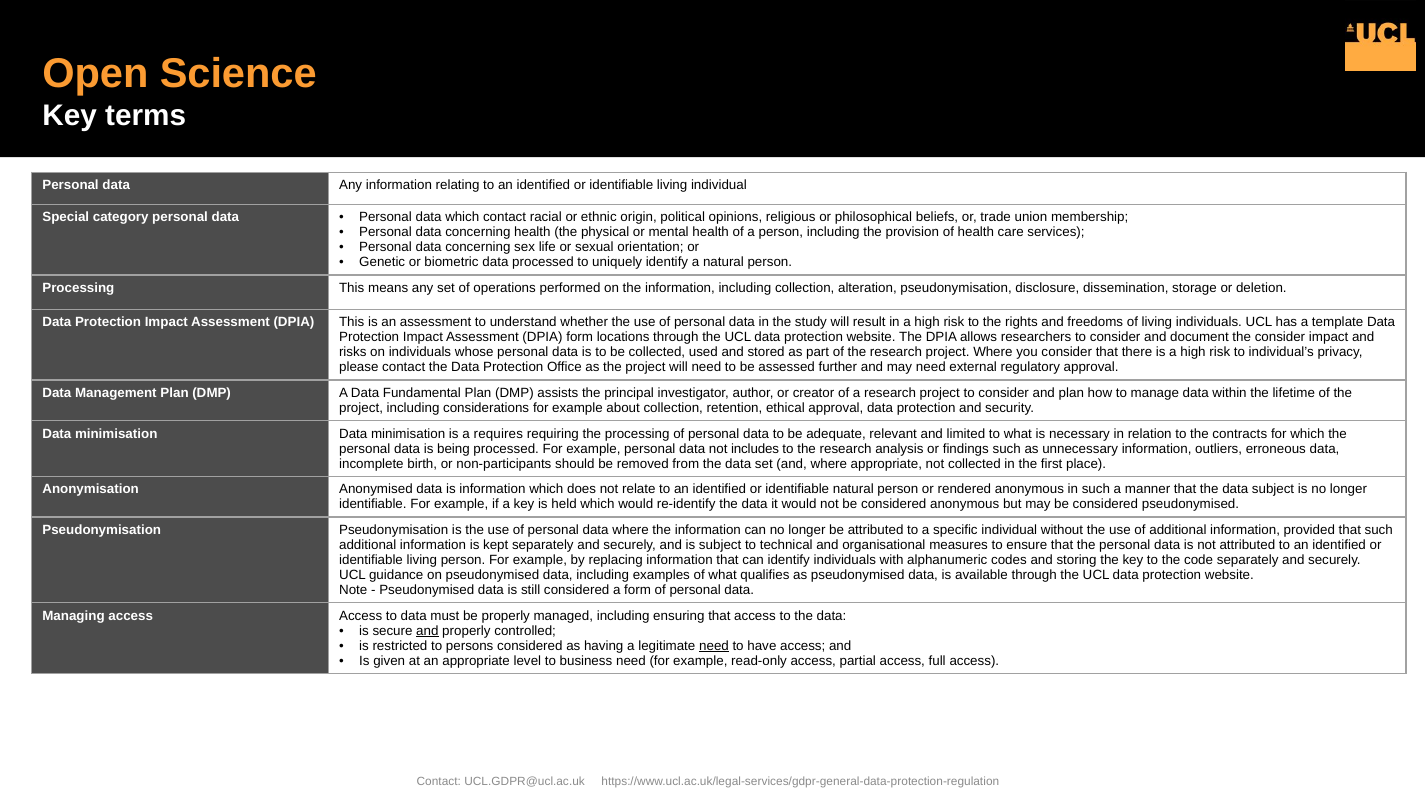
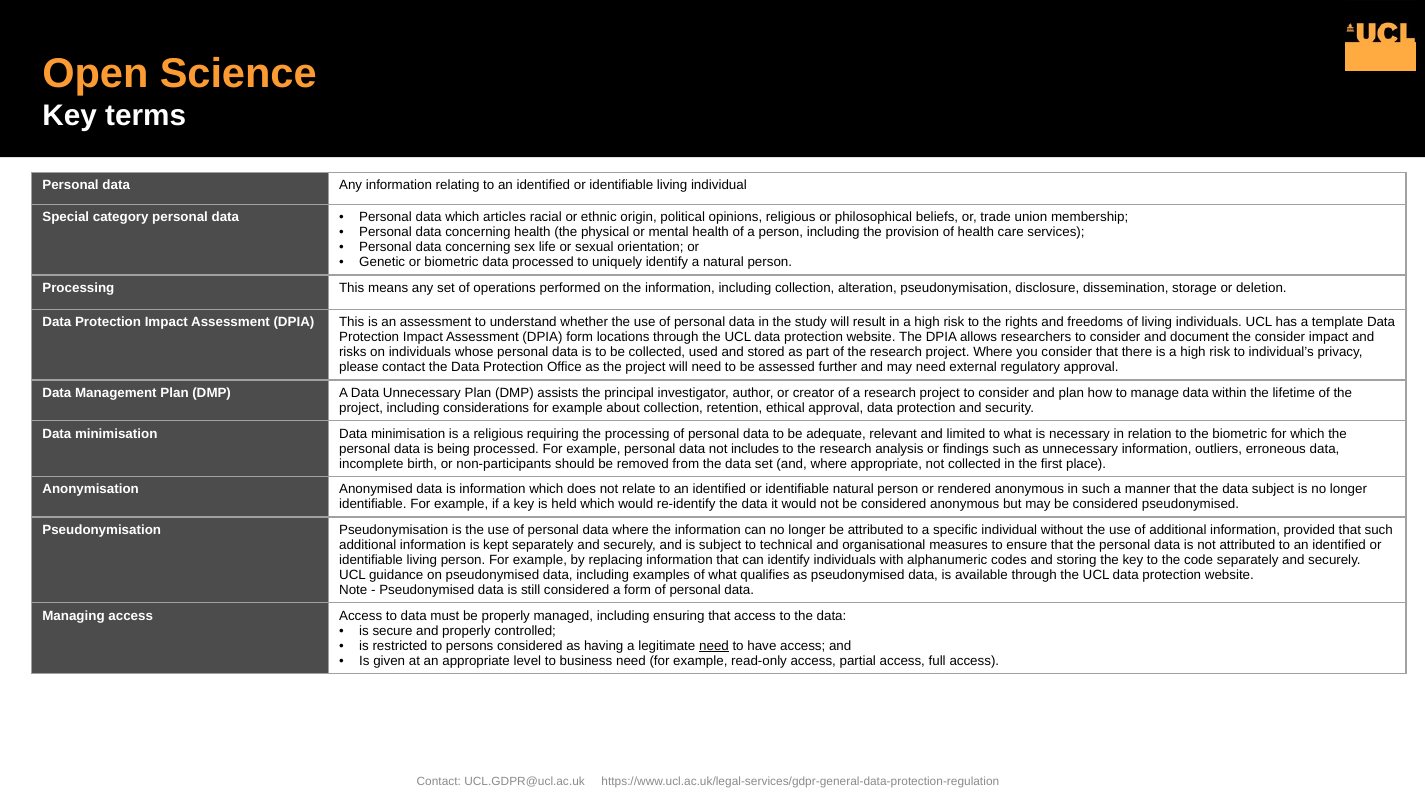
which contact: contact -> articles
Data Fundamental: Fundamental -> Unnecessary
a requires: requires -> religious
the contracts: contracts -> biometric
and at (427, 630) underline: present -> none
